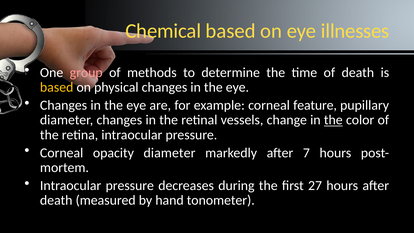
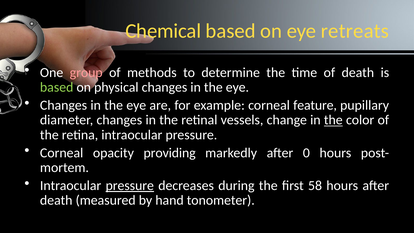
illnesses: illnesses -> retreats
based at (57, 87) colour: yellow -> light green
opacity diameter: diameter -> providing
7: 7 -> 0
pressure at (130, 185) underline: none -> present
27: 27 -> 58
